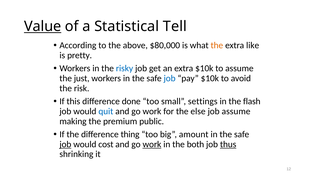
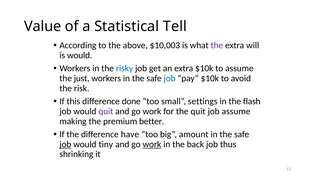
Value underline: present -> none
$80,000: $80,000 -> $10,003
the at (217, 45) colour: orange -> purple
like: like -> will
is pretty: pretty -> would
quit at (106, 111) colour: blue -> purple
the else: else -> quit
public: public -> better
thing: thing -> have
cost: cost -> tiny
both: both -> back
thus underline: present -> none
